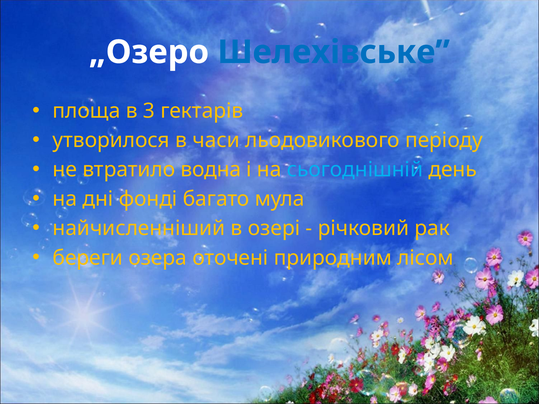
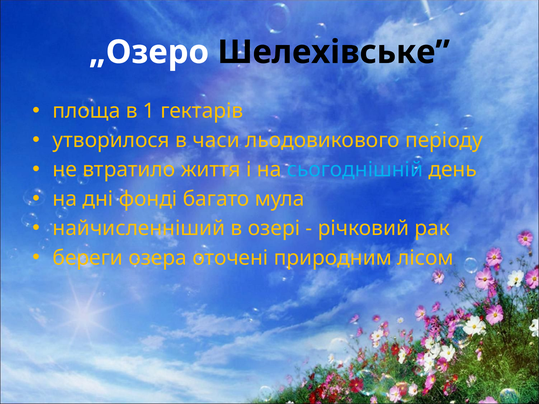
Шелехівське colour: blue -> black
3: 3 -> 1
водна: водна -> життя
